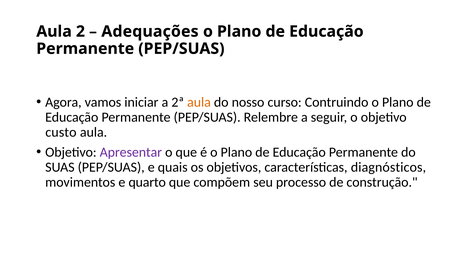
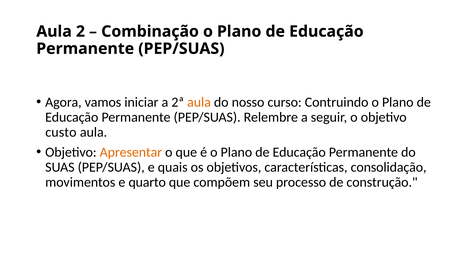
Adequações: Adequações -> Combinação
Apresentar colour: purple -> orange
diagnósticos: diagnósticos -> consolidação
